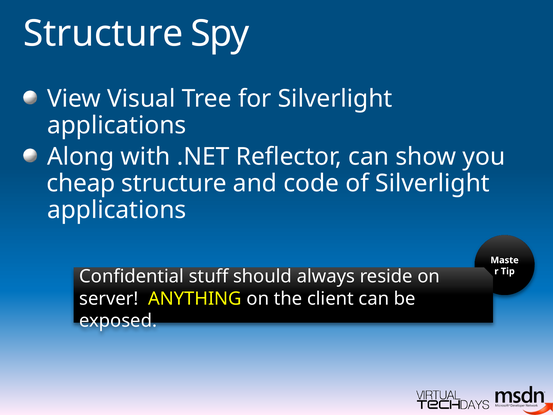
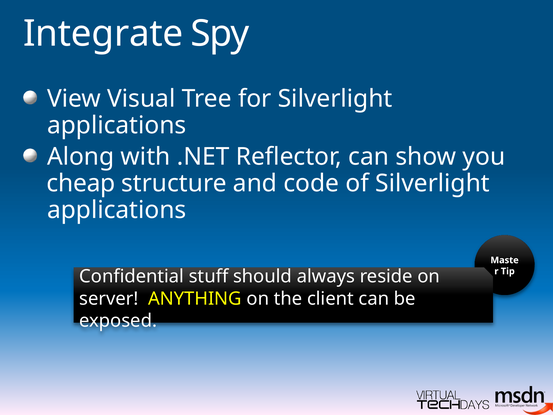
Structure at (103, 34): Structure -> Integrate
